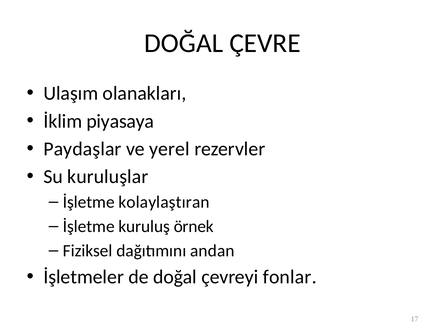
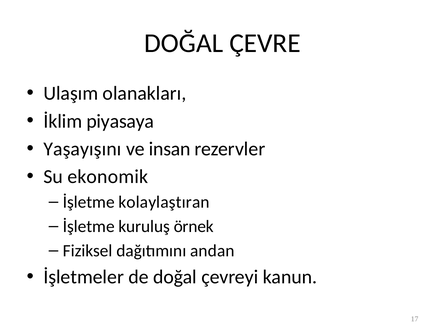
Paydaşlar: Paydaşlar -> Yaşayışını
yerel: yerel -> insan
kuruluşlar: kuruluşlar -> ekonomik
fonlar: fonlar -> kanun
